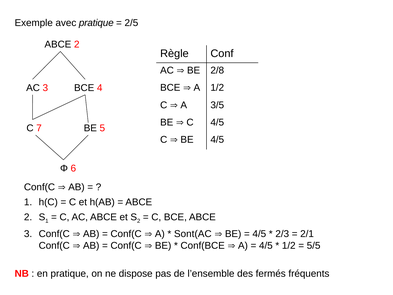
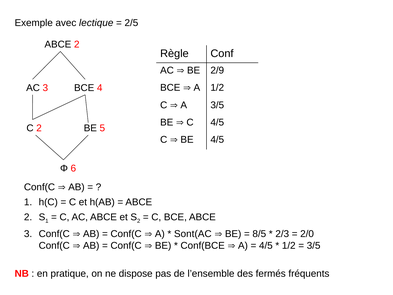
avec pratique: pratique -> lectique
2/8: 2/8 -> 2/9
C 7: 7 -> 2
4/5 at (259, 234): 4/5 -> 8/5
2/1: 2/1 -> 2/0
5/5 at (314, 245): 5/5 -> 3/5
